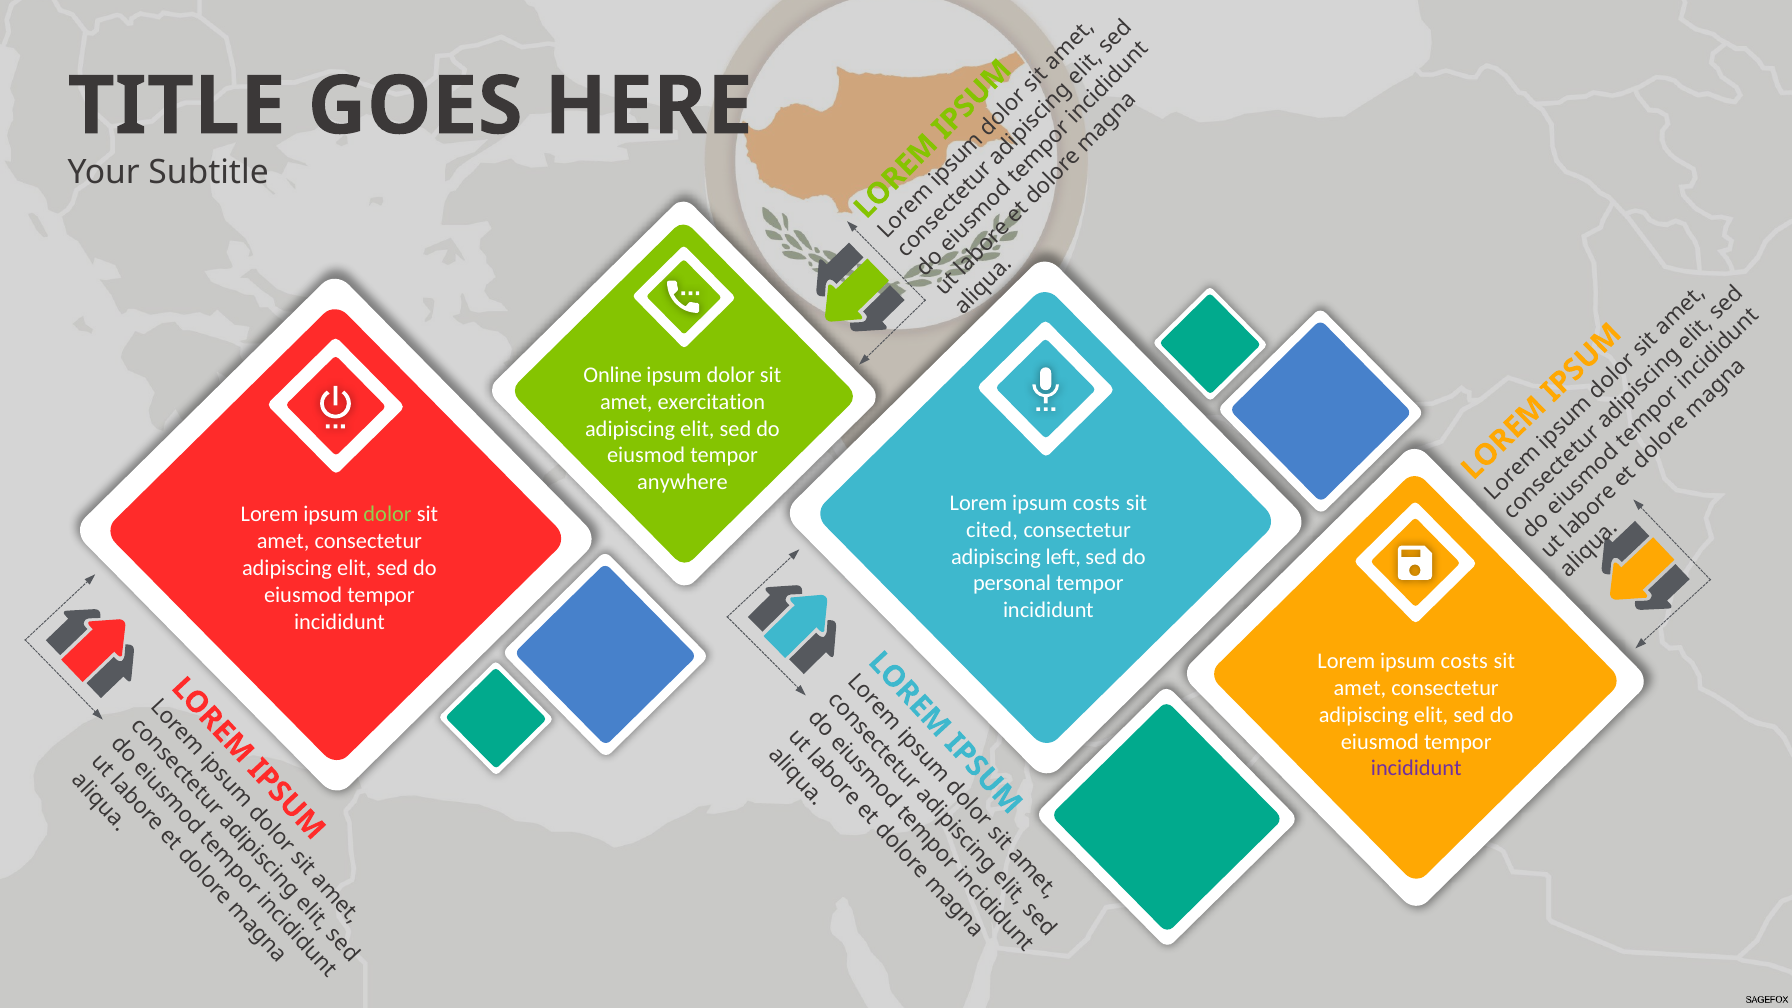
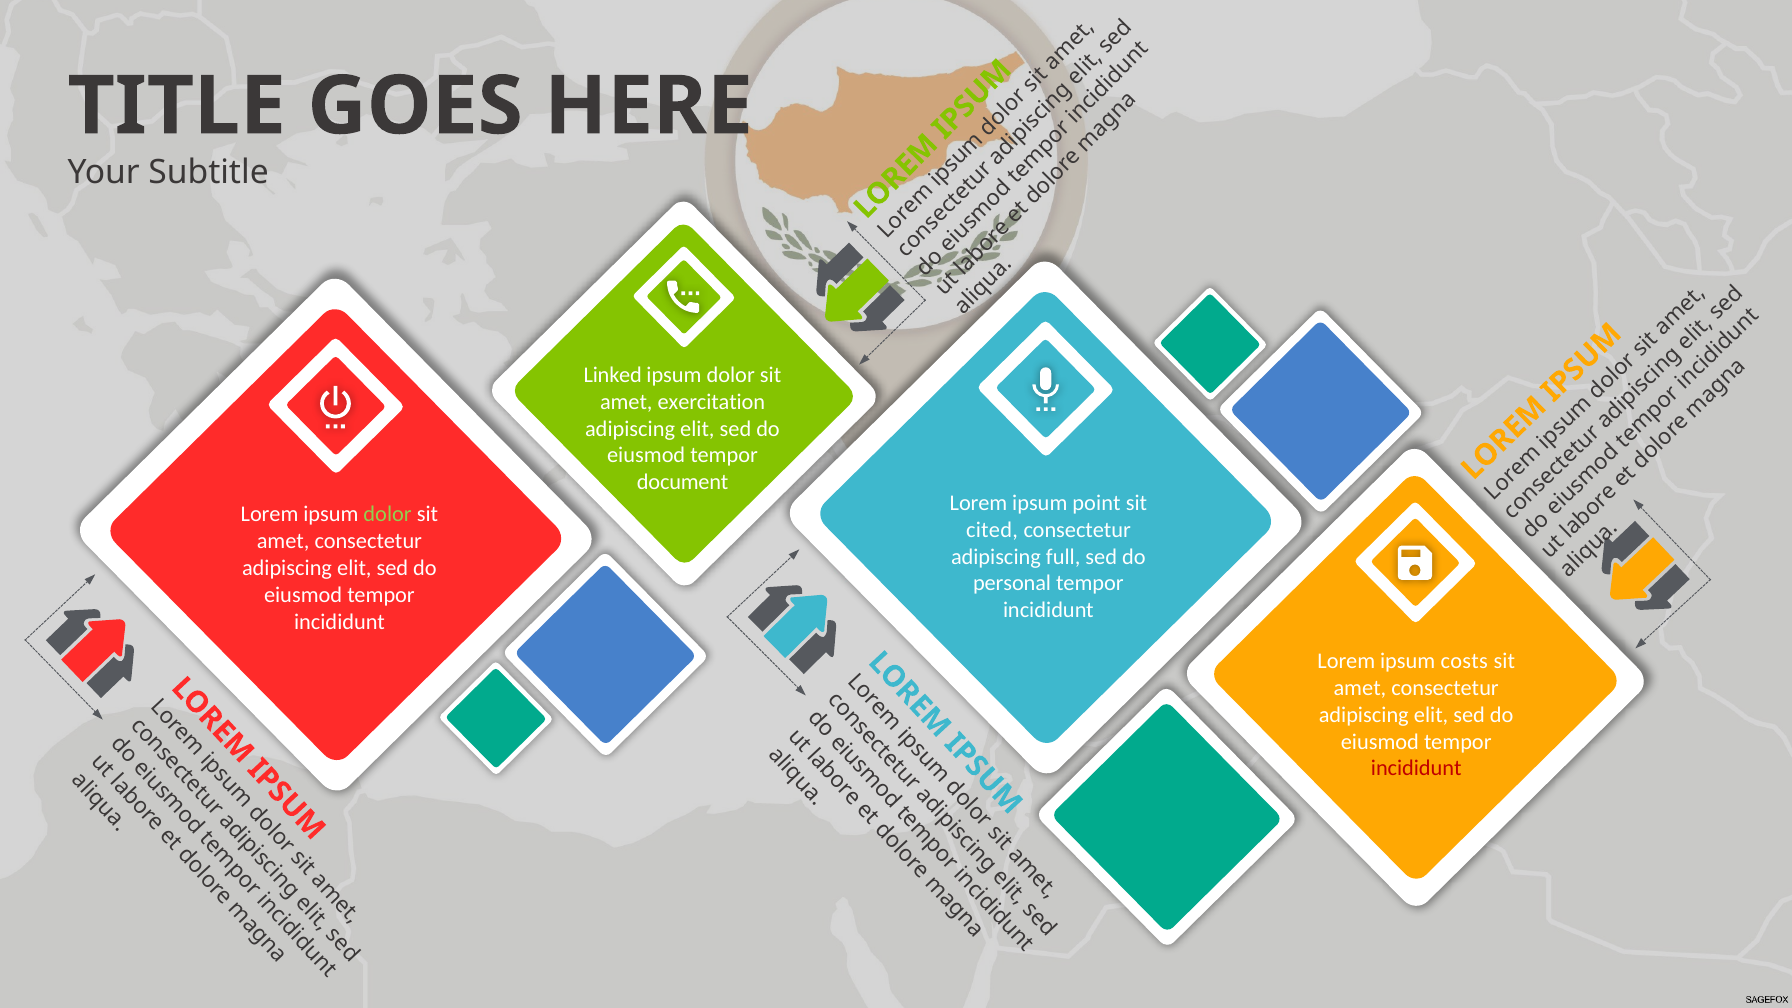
Online: Online -> Linked
anywhere: anywhere -> document
costs at (1096, 503): costs -> point
left: left -> full
incididunt at (1416, 769) colour: purple -> red
